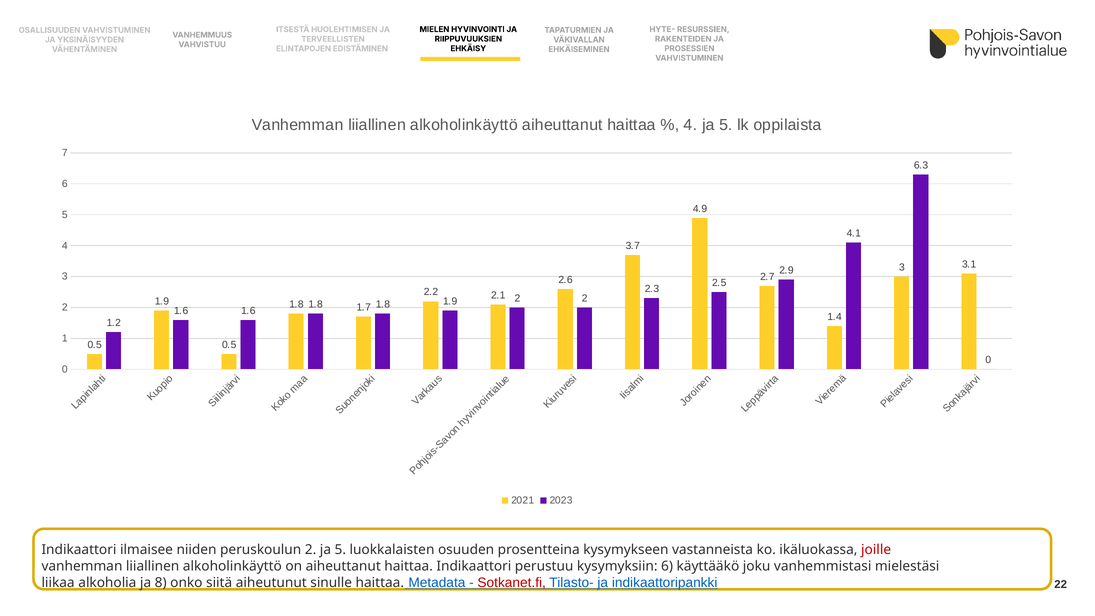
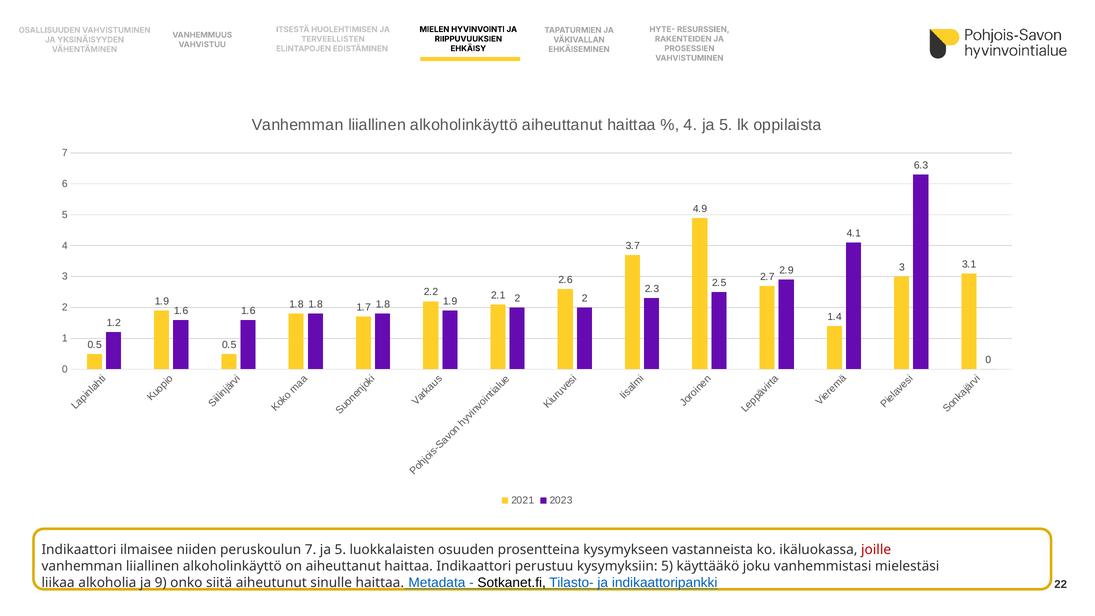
peruskoulun 2: 2 -> 7
kysymyksiin 6: 6 -> 5
8: 8 -> 9
Sotkanet.fi colour: red -> black
